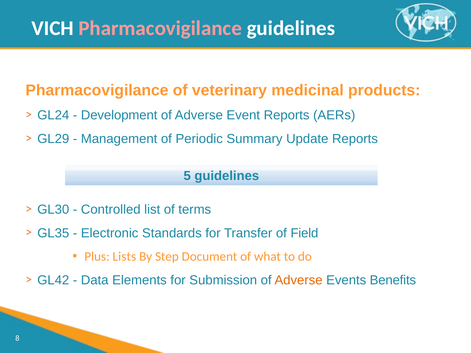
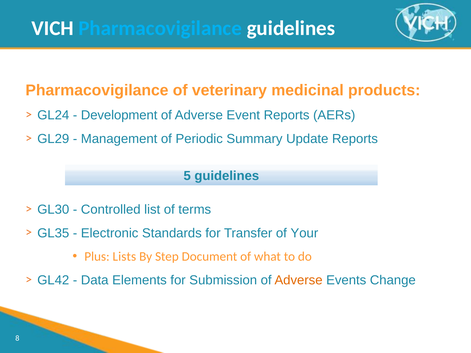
Pharmacovigilance at (160, 28) colour: pink -> light blue
Field: Field -> Your
Benefits: Benefits -> Change
